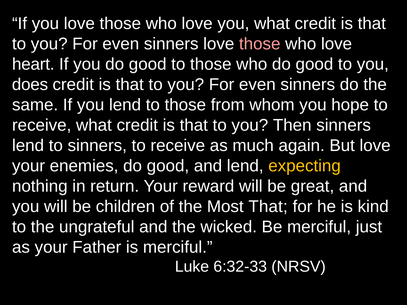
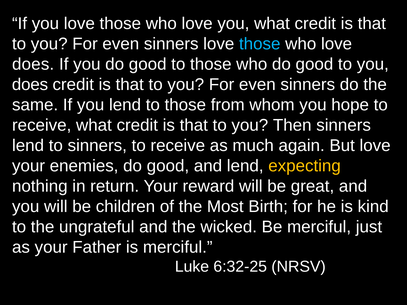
those at (260, 44) colour: pink -> light blue
heart at (33, 64): heart -> does
Most That: That -> Birth
6:32-33: 6:32-33 -> 6:32-25
